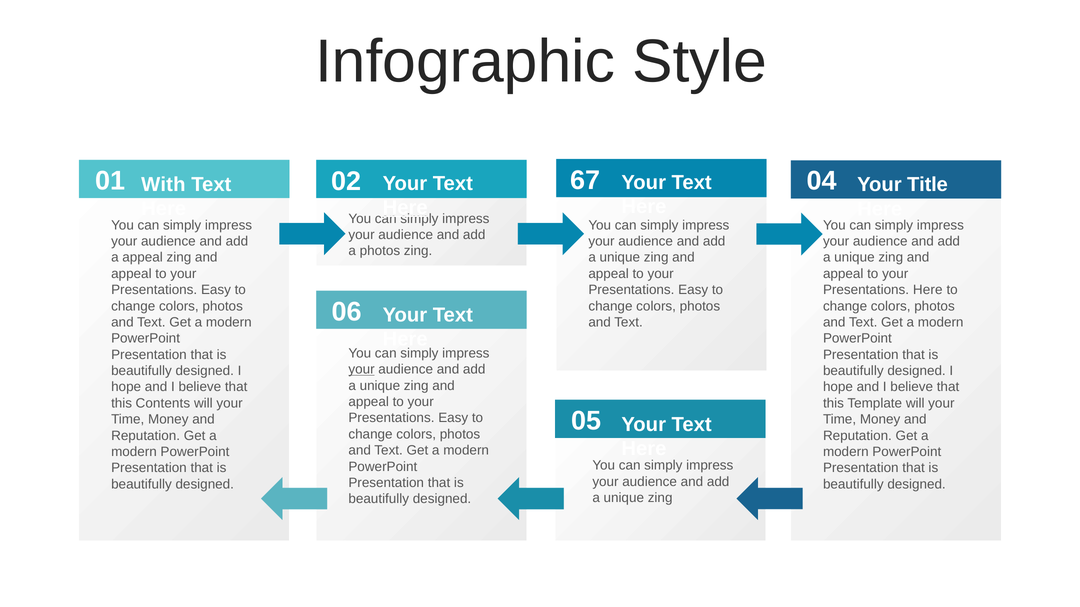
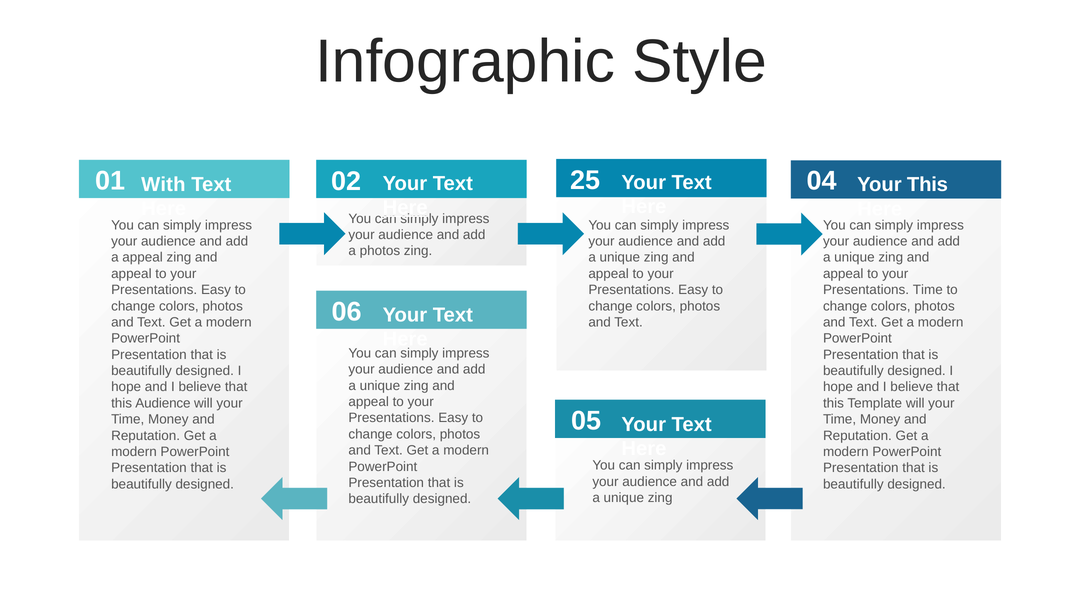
67: 67 -> 25
Your Title: Title -> This
Presentations Here: Here -> Time
your at (362, 370) underline: present -> none
this Contents: Contents -> Audience
